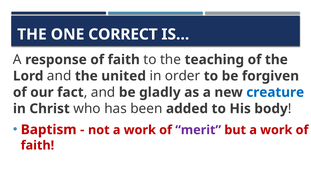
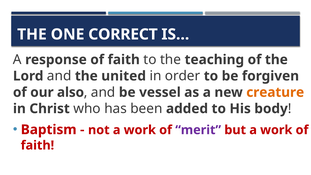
fact: fact -> also
gladly: gladly -> vessel
creature colour: blue -> orange
